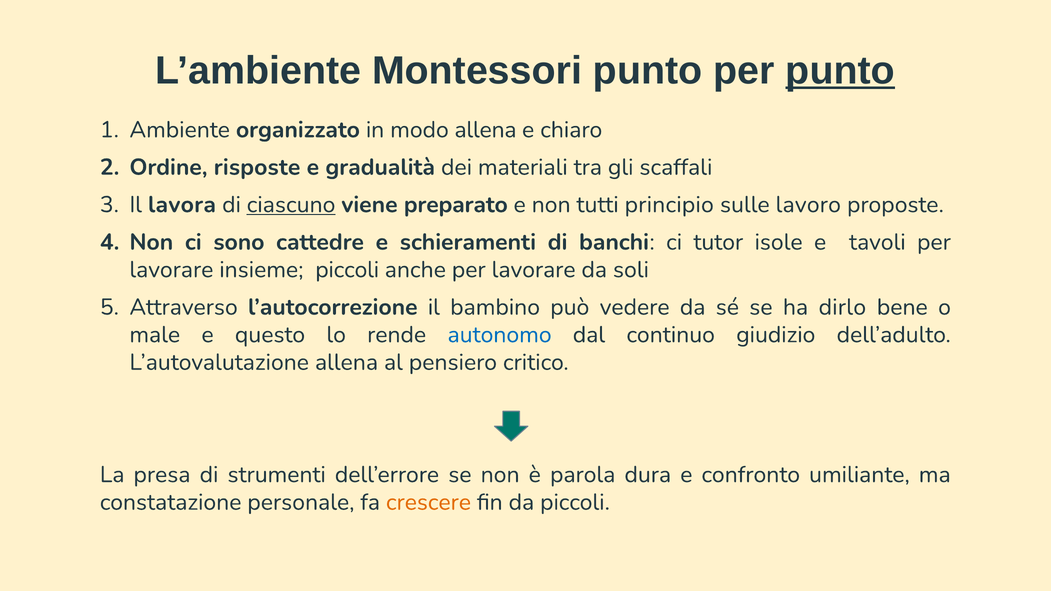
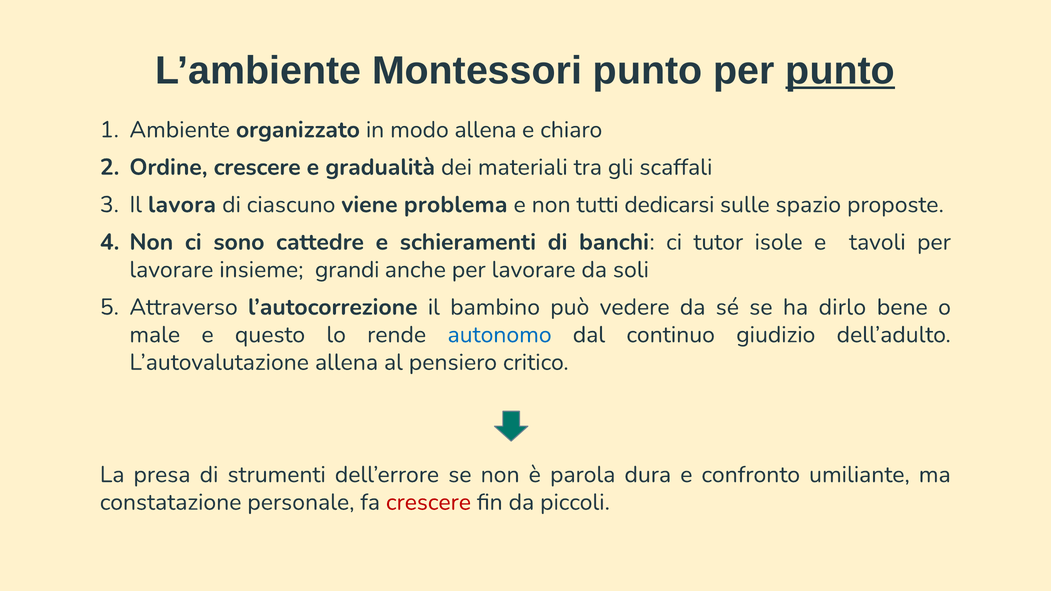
Ordine risposte: risposte -> crescere
ciascuno underline: present -> none
preparato: preparato -> problema
principio: principio -> dedicarsi
lavoro: lavoro -> spazio
insieme piccoli: piccoli -> grandi
crescere at (428, 502) colour: orange -> red
